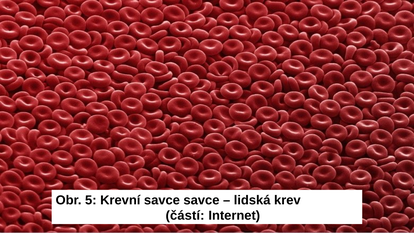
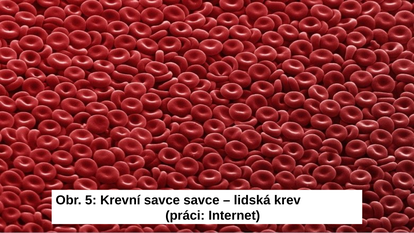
částí: částí -> práci
